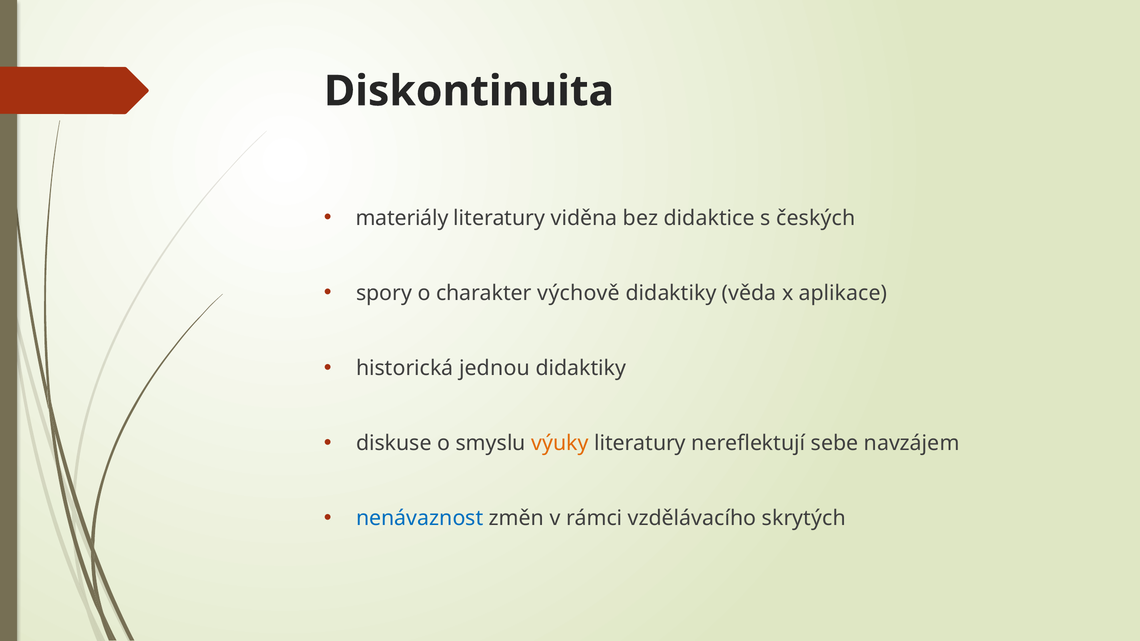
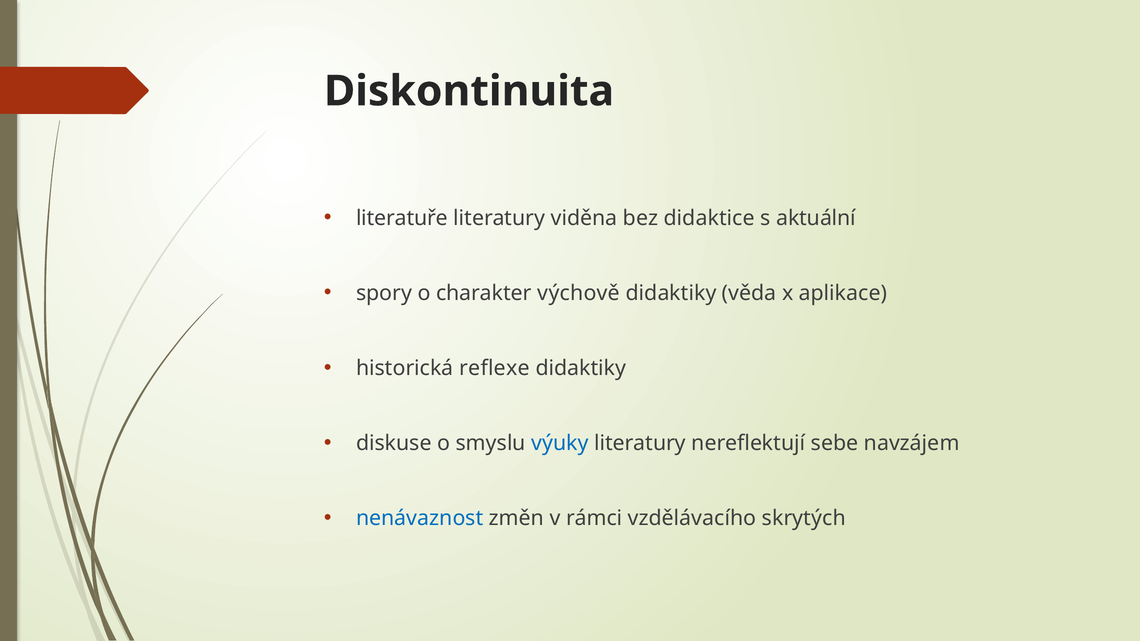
materiály: materiály -> literatuře
českých: českých -> aktuální
jednou: jednou -> reflexe
výuky colour: orange -> blue
